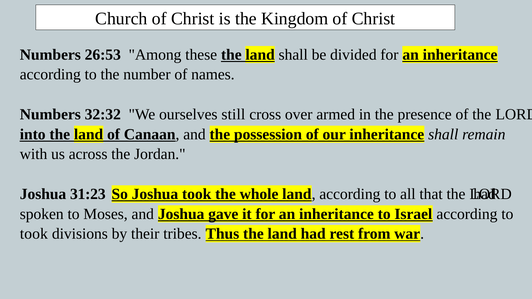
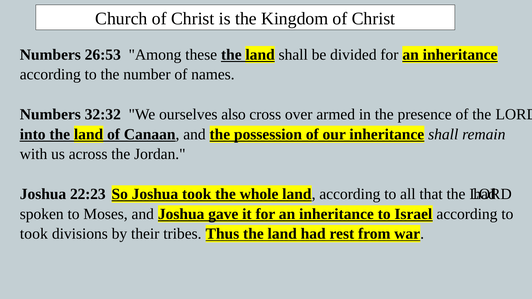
still: still -> also
31:23: 31:23 -> 22:23
